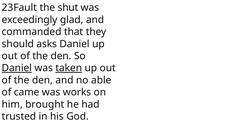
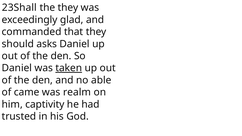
23Fault: 23Fault -> 23Shall
the shut: shut -> they
Daniel at (17, 68) underline: present -> none
works: works -> realm
brought: brought -> captivity
